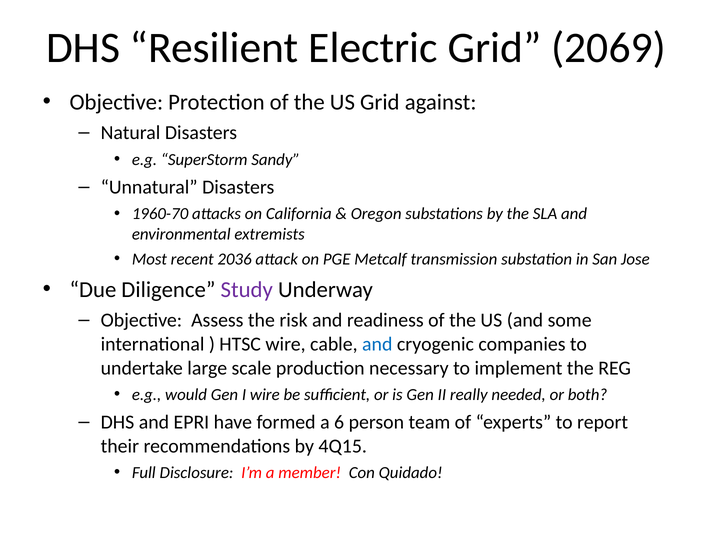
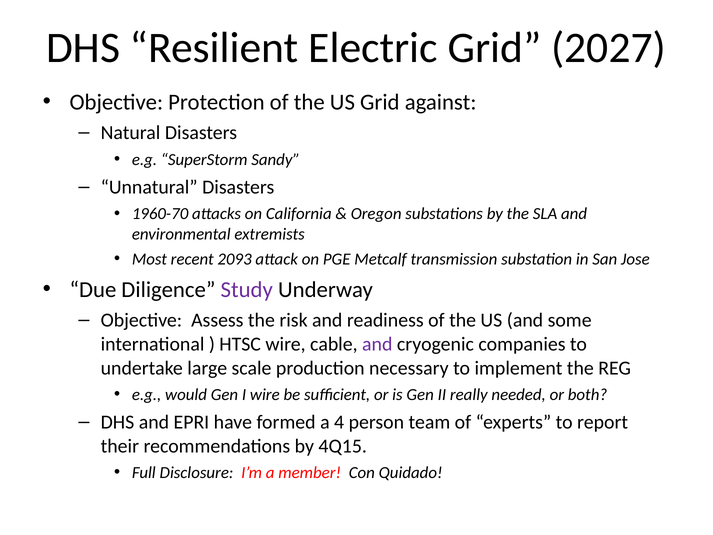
2069: 2069 -> 2027
2036: 2036 -> 2093
and at (377, 344) colour: blue -> purple
6: 6 -> 4
